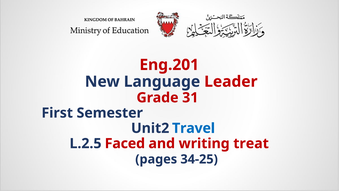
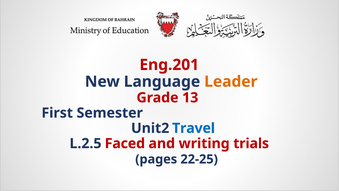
Leader colour: red -> orange
31: 31 -> 13
treat: treat -> trials
34-25: 34-25 -> 22-25
